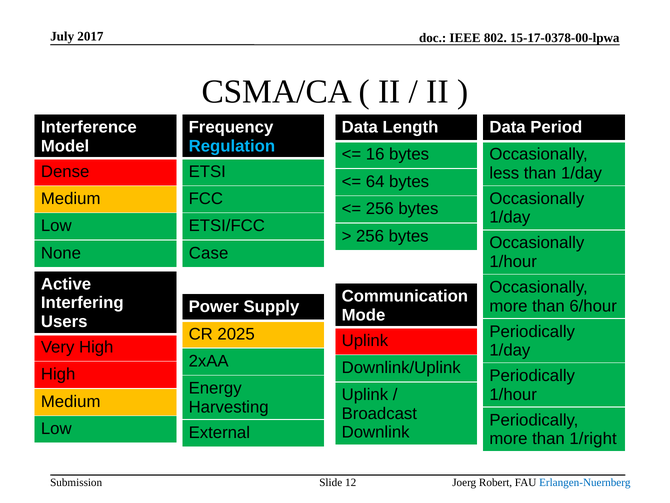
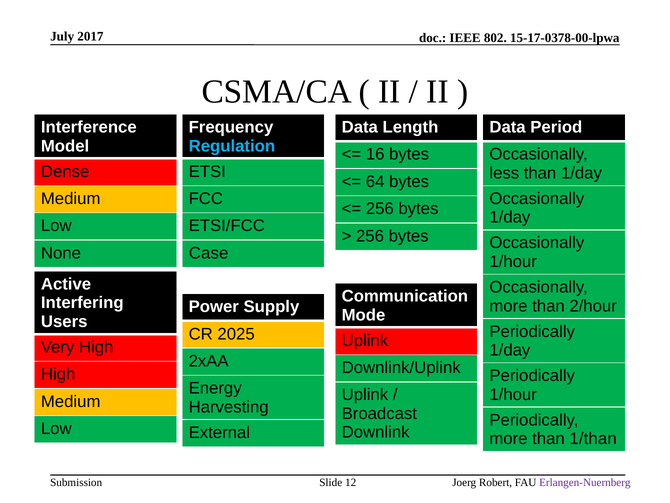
6/hour: 6/hour -> 2/hour
1/right: 1/right -> 1/than
Erlangen-Nuernberg colour: blue -> purple
